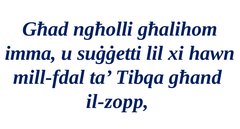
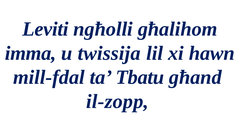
Għad: Għad -> Leviti
suġġetti: suġġetti -> twissija
Tibqa: Tibqa -> Tbatu
